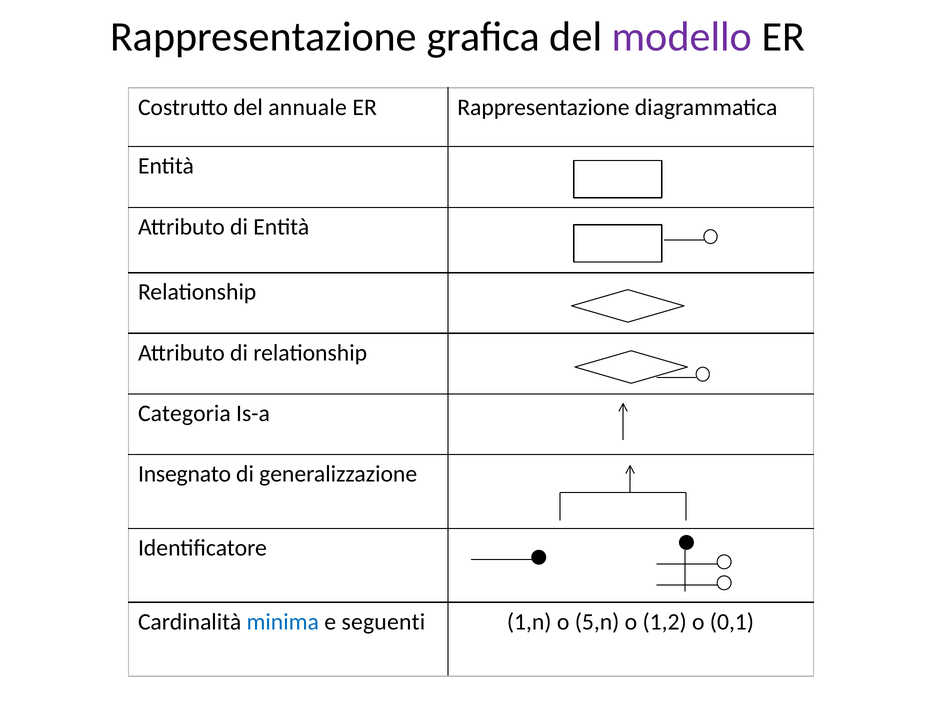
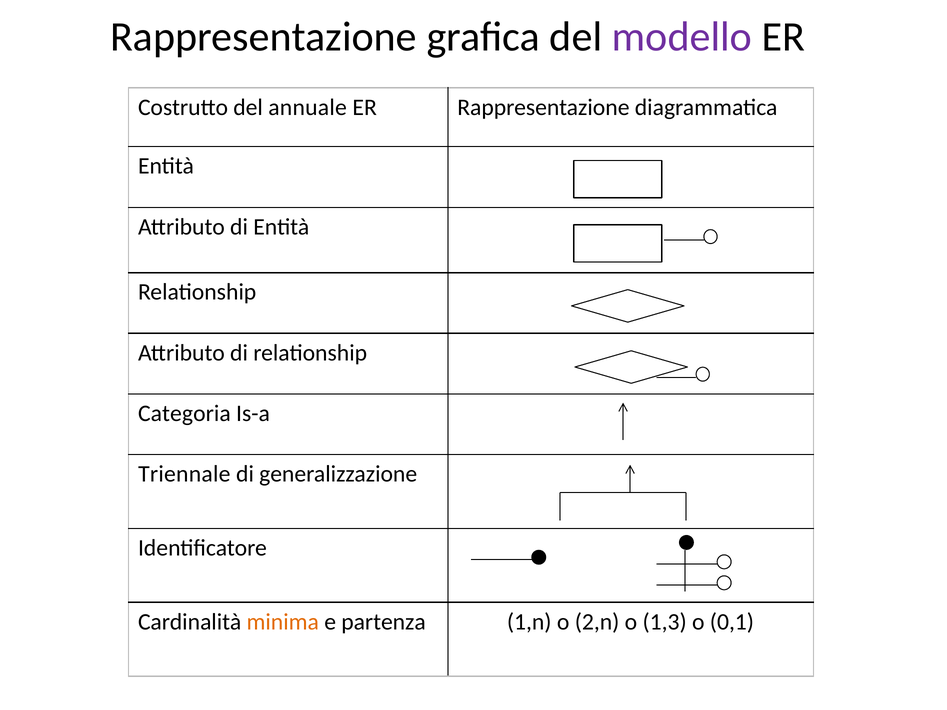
Insegnato: Insegnato -> Triennale
minima colour: blue -> orange
seguenti: seguenti -> partenza
5,n: 5,n -> 2,n
1,2: 1,2 -> 1,3
